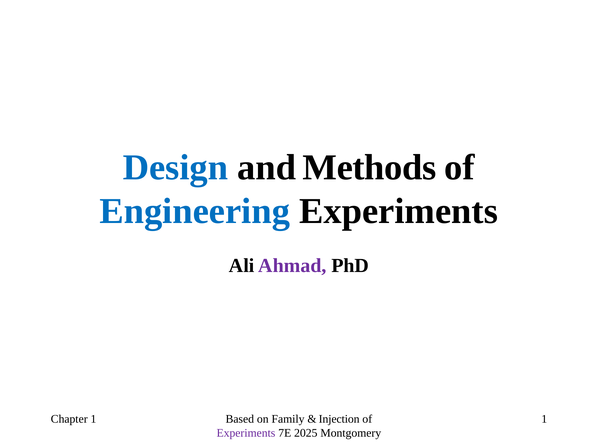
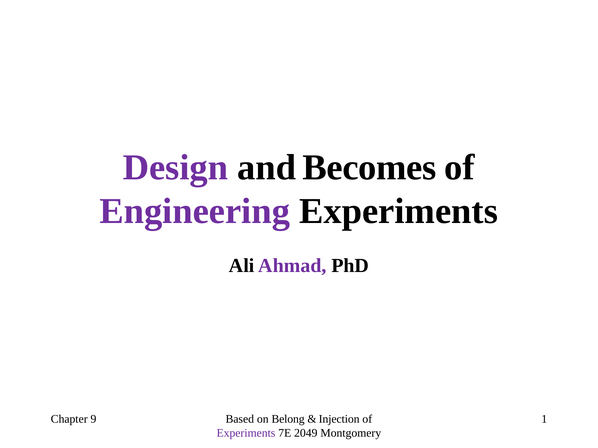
Design colour: blue -> purple
Methods: Methods -> Becomes
Engineering colour: blue -> purple
Chapter 1: 1 -> 9
Family: Family -> Belong
2025: 2025 -> 2049
